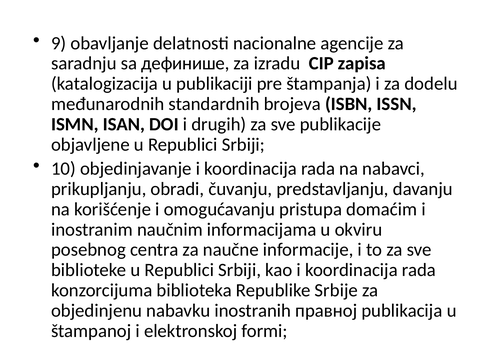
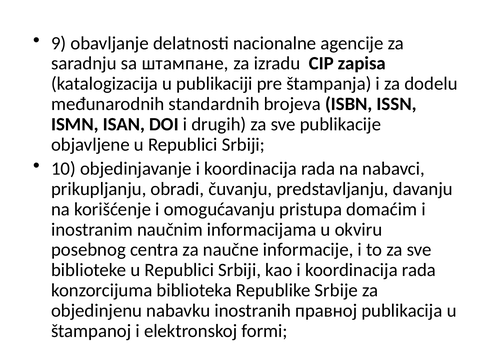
дефинише: дефинише -> штампане
